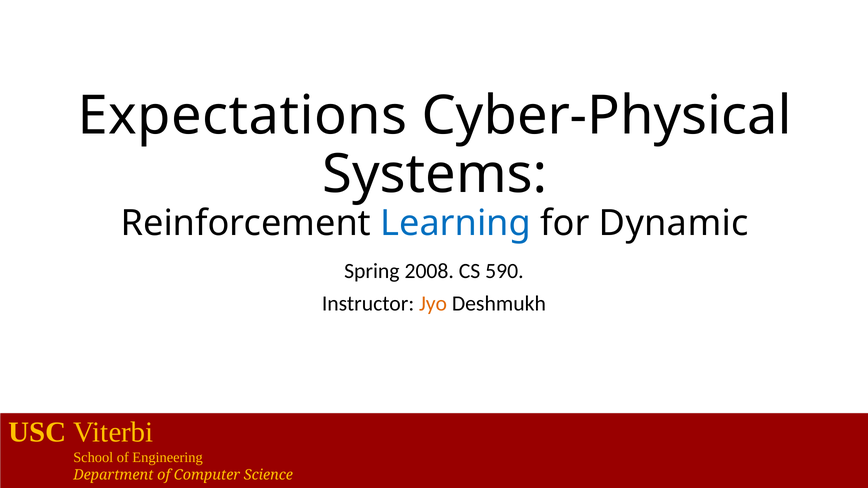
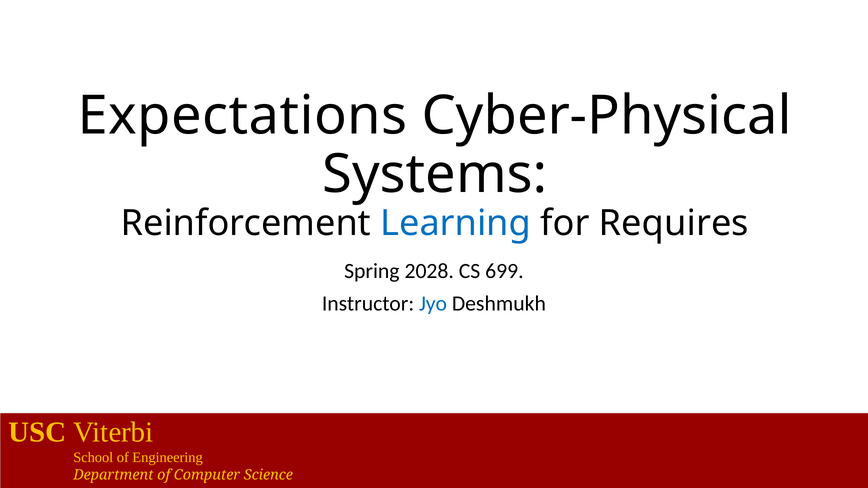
Dynamic: Dynamic -> Requires
2008: 2008 -> 2028
590: 590 -> 699
Jyo colour: orange -> blue
